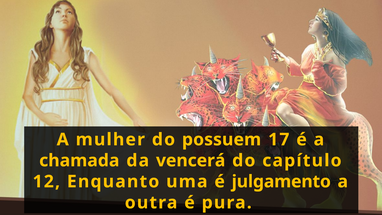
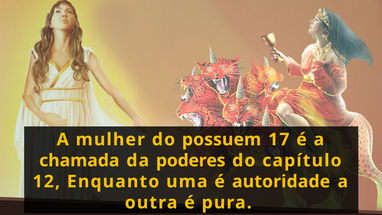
vencerá: vencerá -> poderes
julgamento: julgamento -> autoridade
